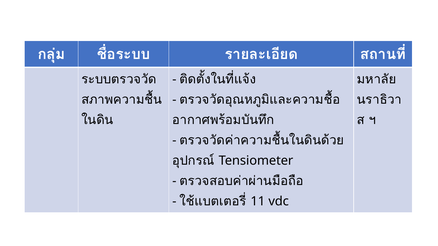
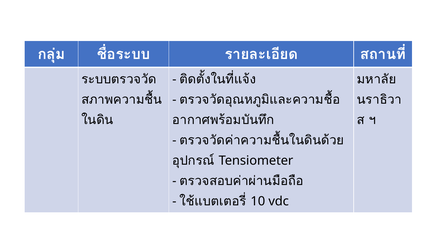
11: 11 -> 10
